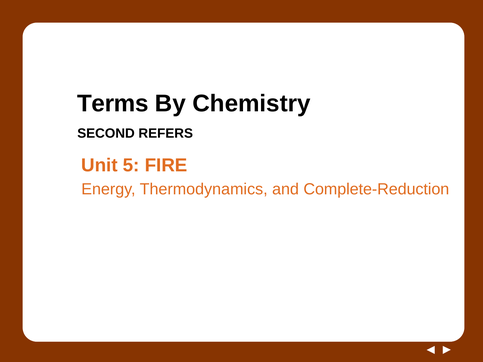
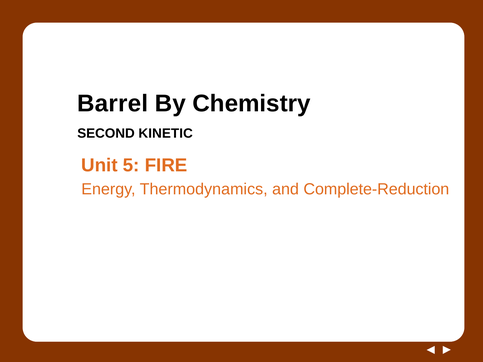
Terms: Terms -> Barrel
REFERS: REFERS -> KINETIC
